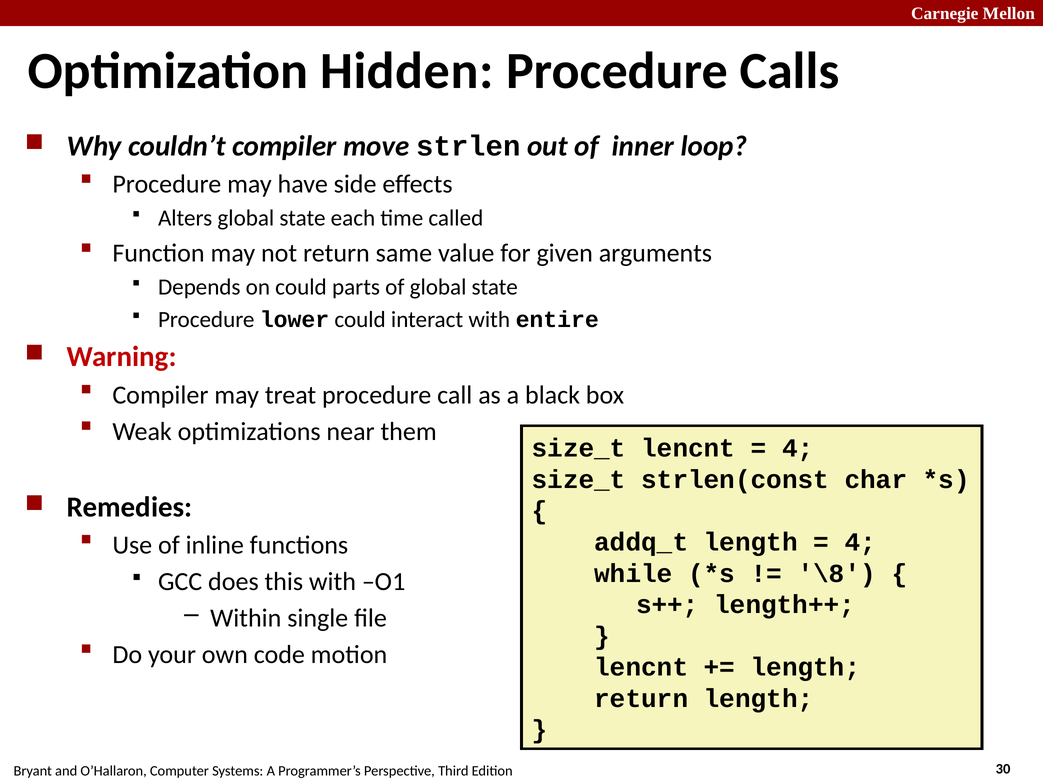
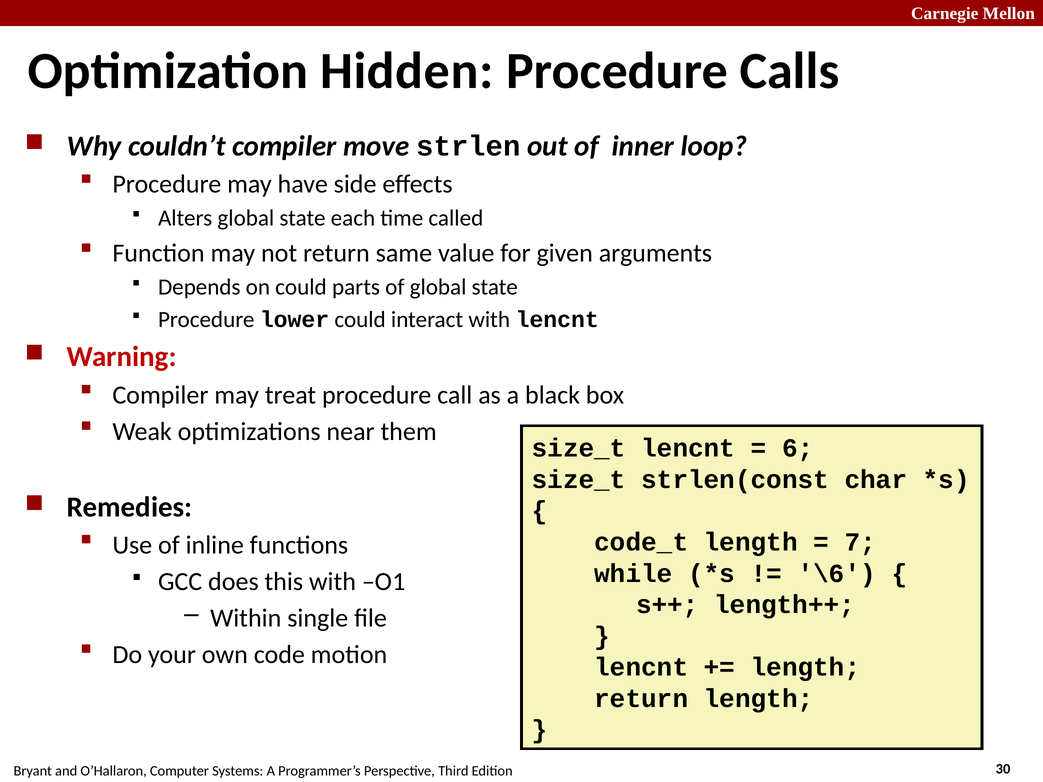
with entire: entire -> lencnt
4 at (798, 448): 4 -> 6
addq_t: addq_t -> code_t
4 at (860, 542): 4 -> 7
\8: \8 -> \6
